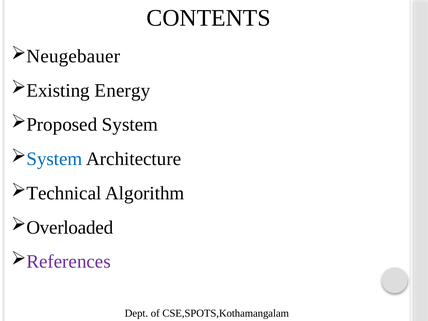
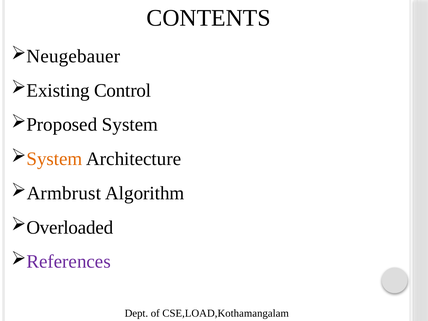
Energy: Energy -> Control
System at (54, 159) colour: blue -> orange
Technical: Technical -> Armbrust
CSE,SPOTS,Kothamangalam: CSE,SPOTS,Kothamangalam -> CSE,LOAD,Kothamangalam
